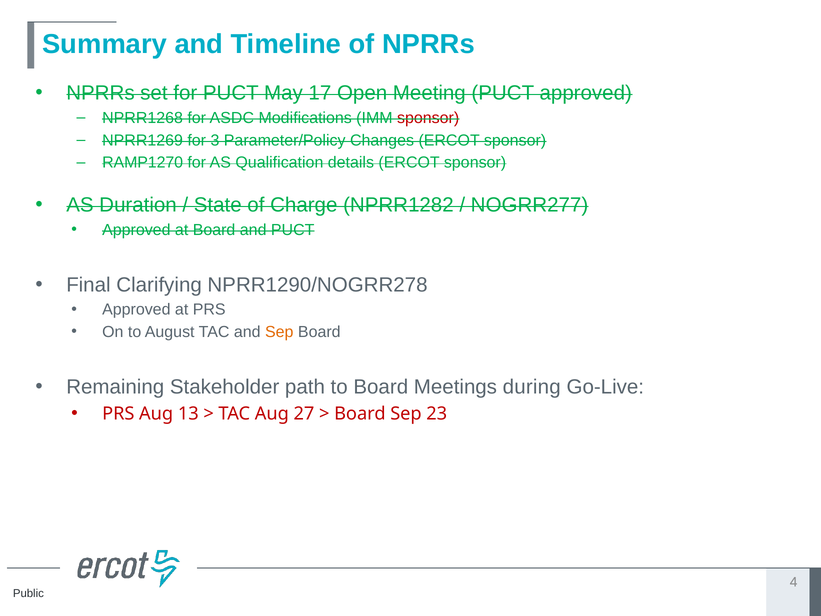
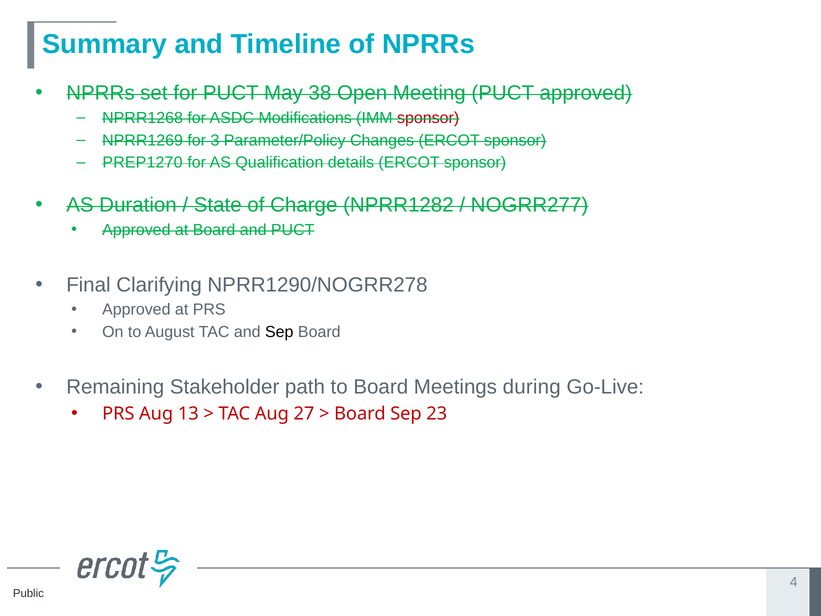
17: 17 -> 38
RAMP1270: RAMP1270 -> PREP1270
Sep at (279, 332) colour: orange -> black
